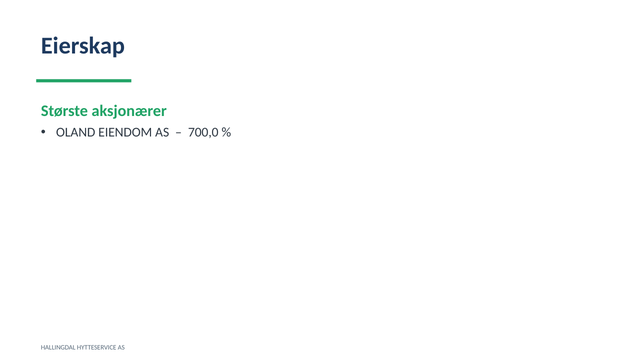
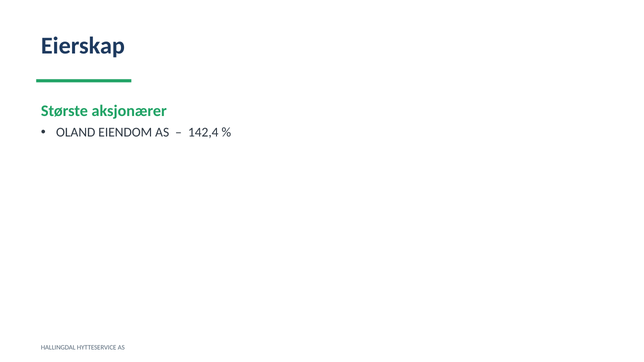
700,0: 700,0 -> 142,4
